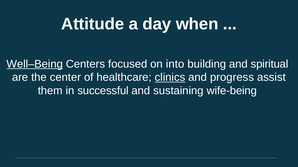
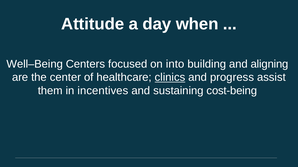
Well–Being underline: present -> none
spiritual: spiritual -> aligning
successful: successful -> incentives
wife-being: wife-being -> cost-being
